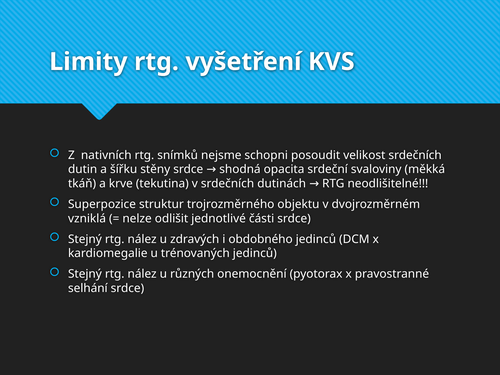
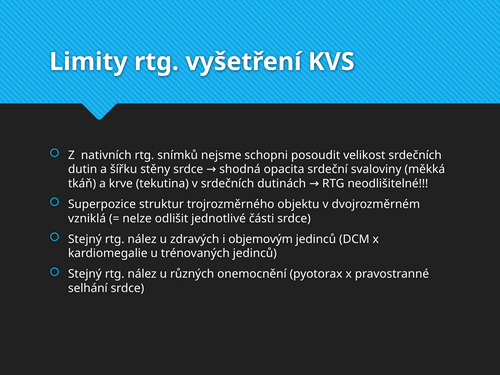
obdobného: obdobného -> objemovým
